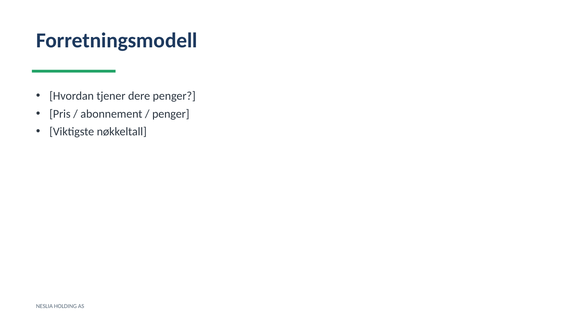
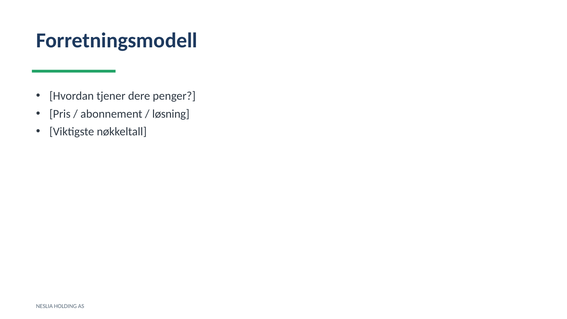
penger at (171, 114): penger -> løsning
